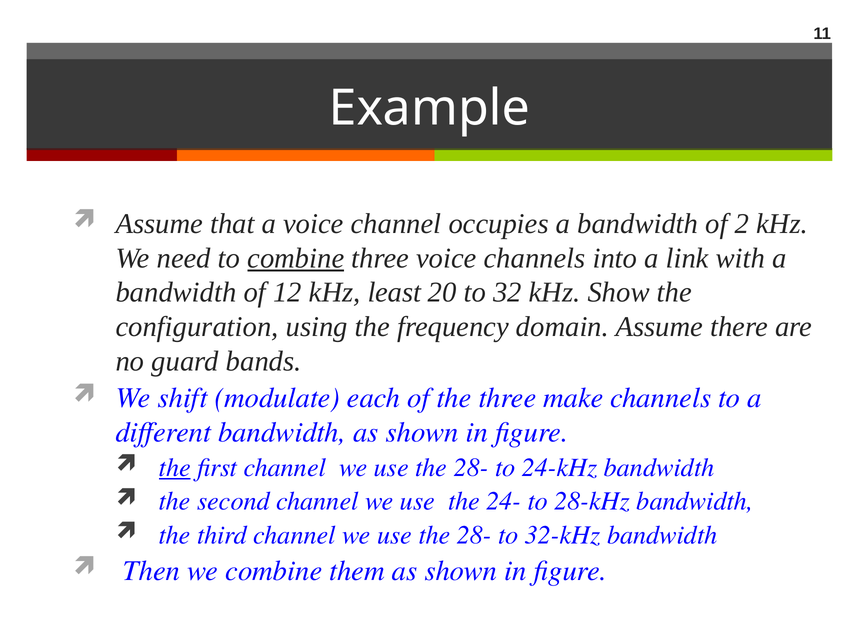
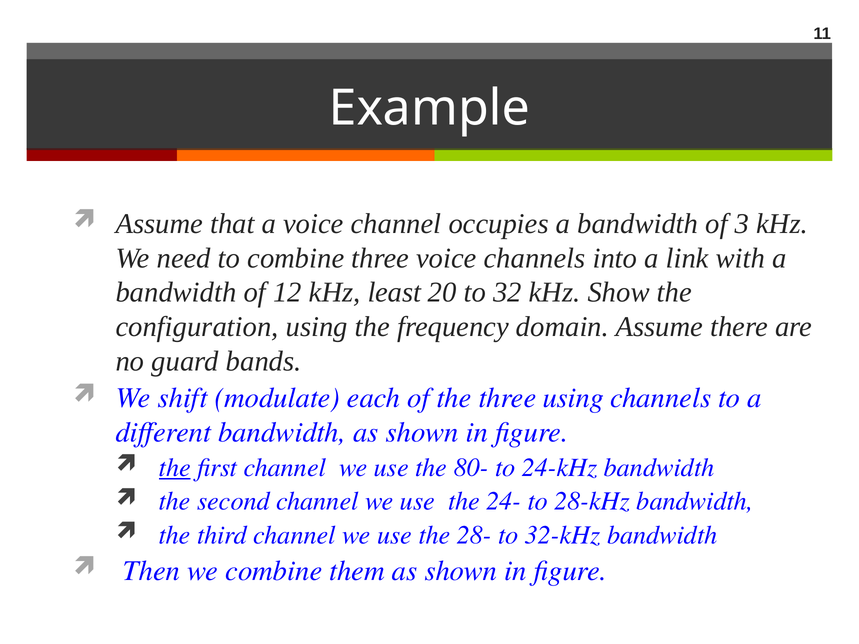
2: 2 -> 3
combine at (296, 258) underline: present -> none
three make: make -> using
28- at (471, 468): 28- -> 80-
